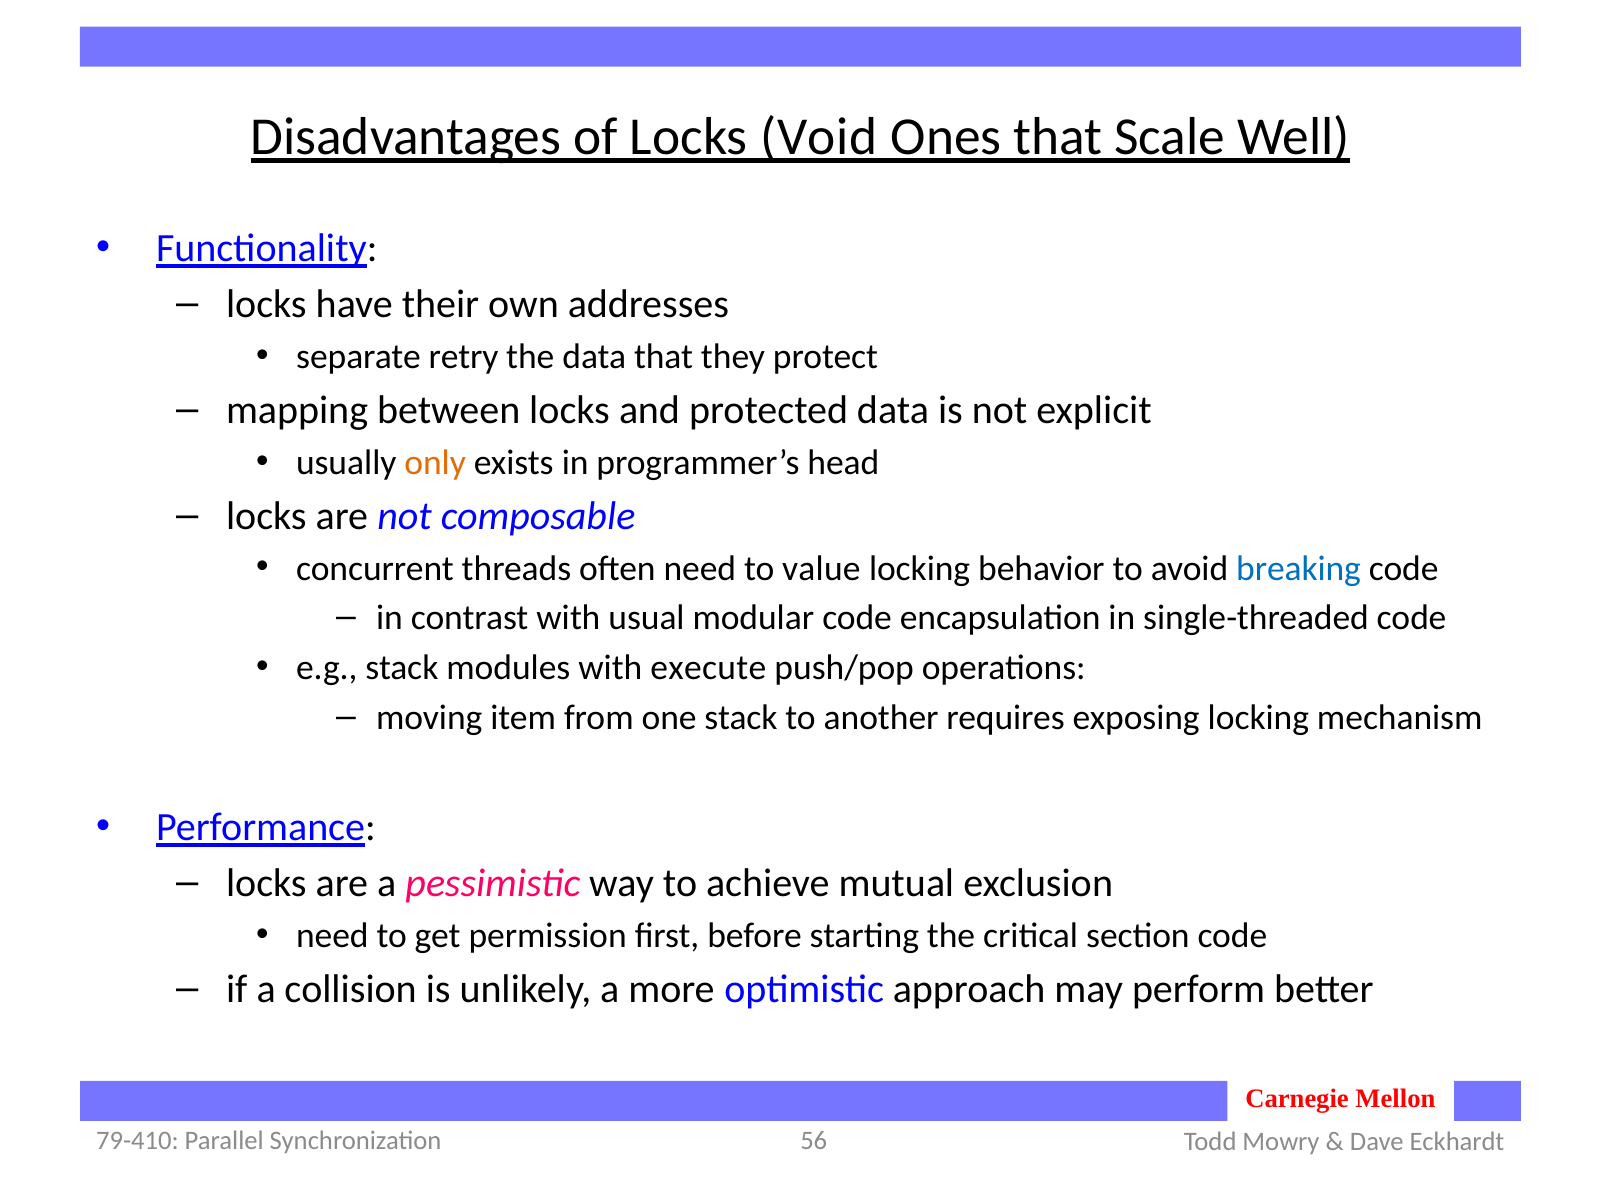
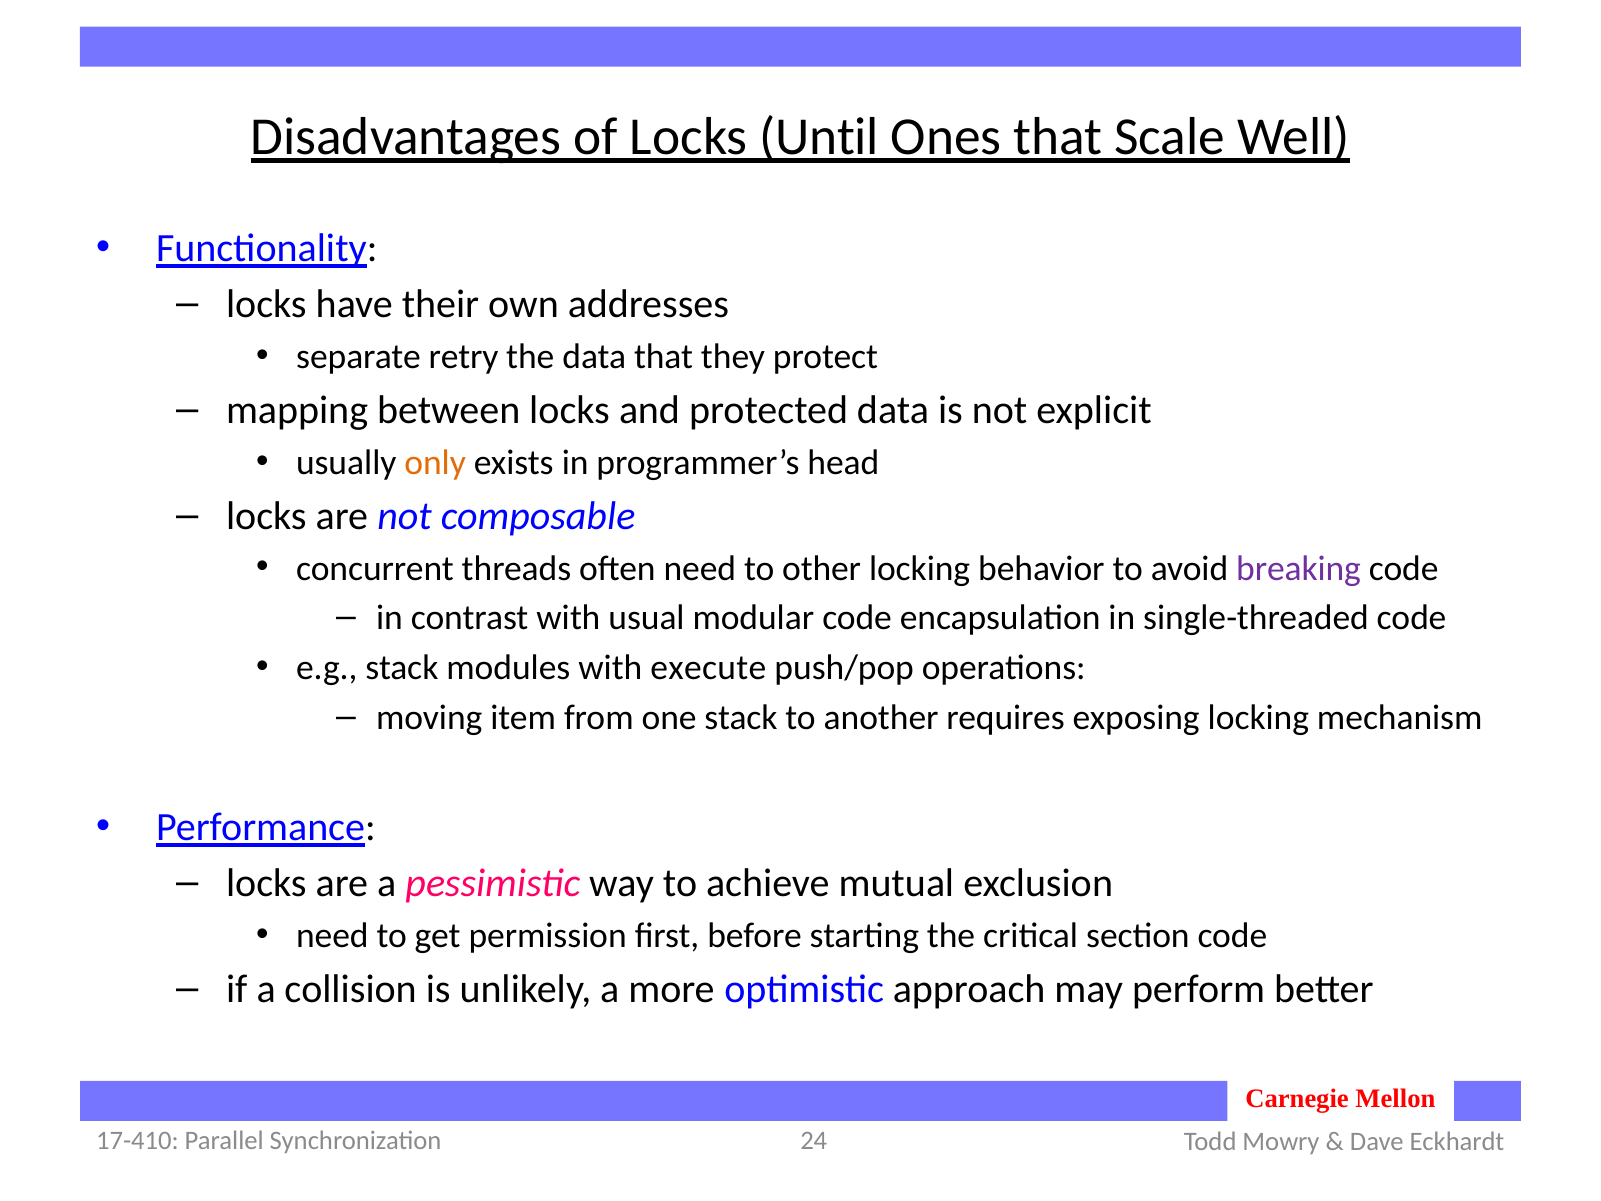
Void: Void -> Until
value: value -> other
breaking colour: blue -> purple
79-410: 79-410 -> 17-410
56: 56 -> 24
